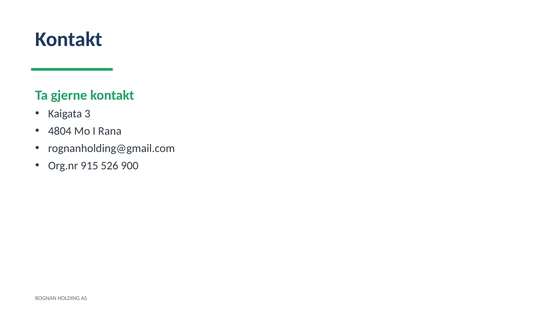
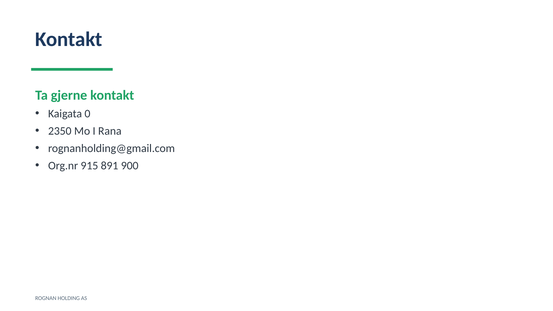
3: 3 -> 0
4804: 4804 -> 2350
526: 526 -> 891
